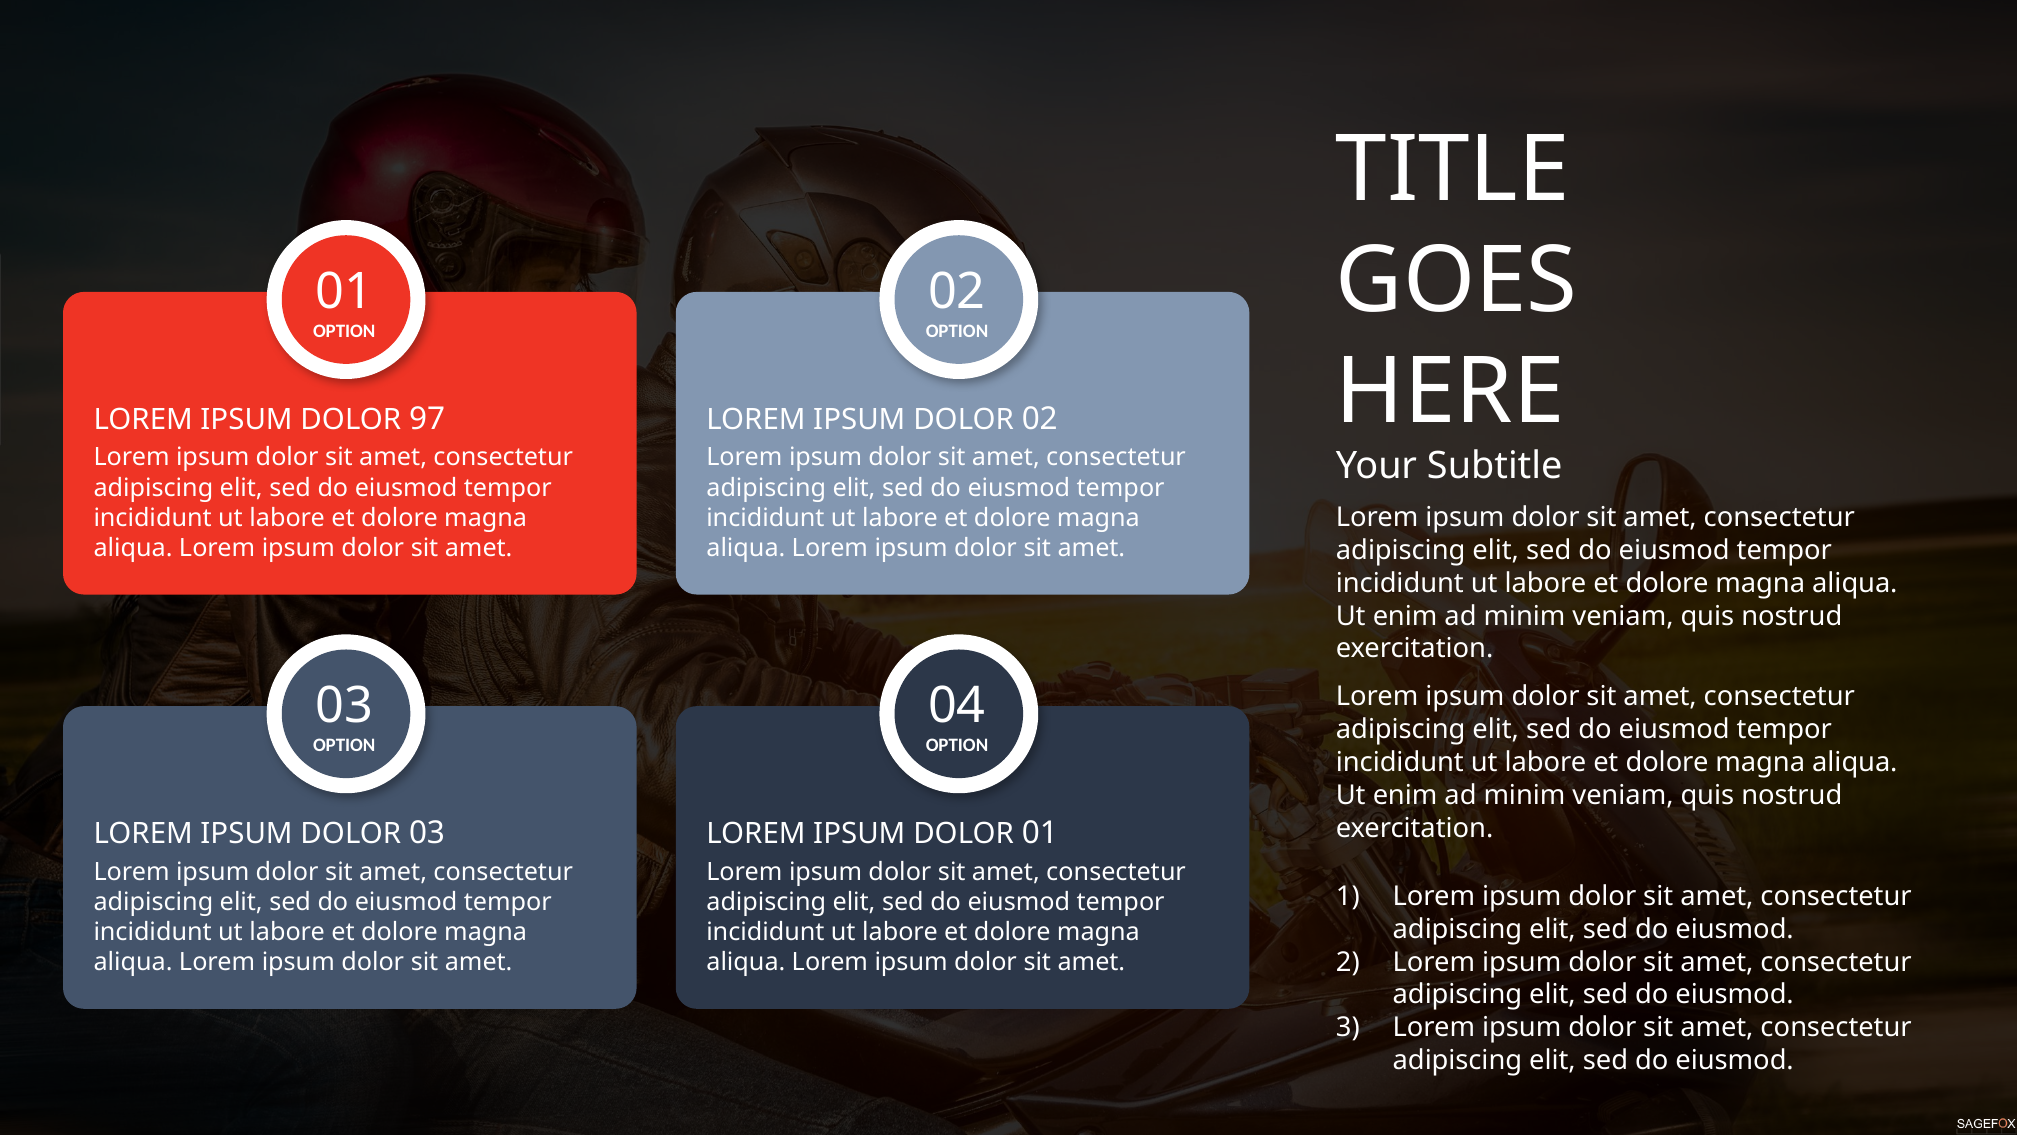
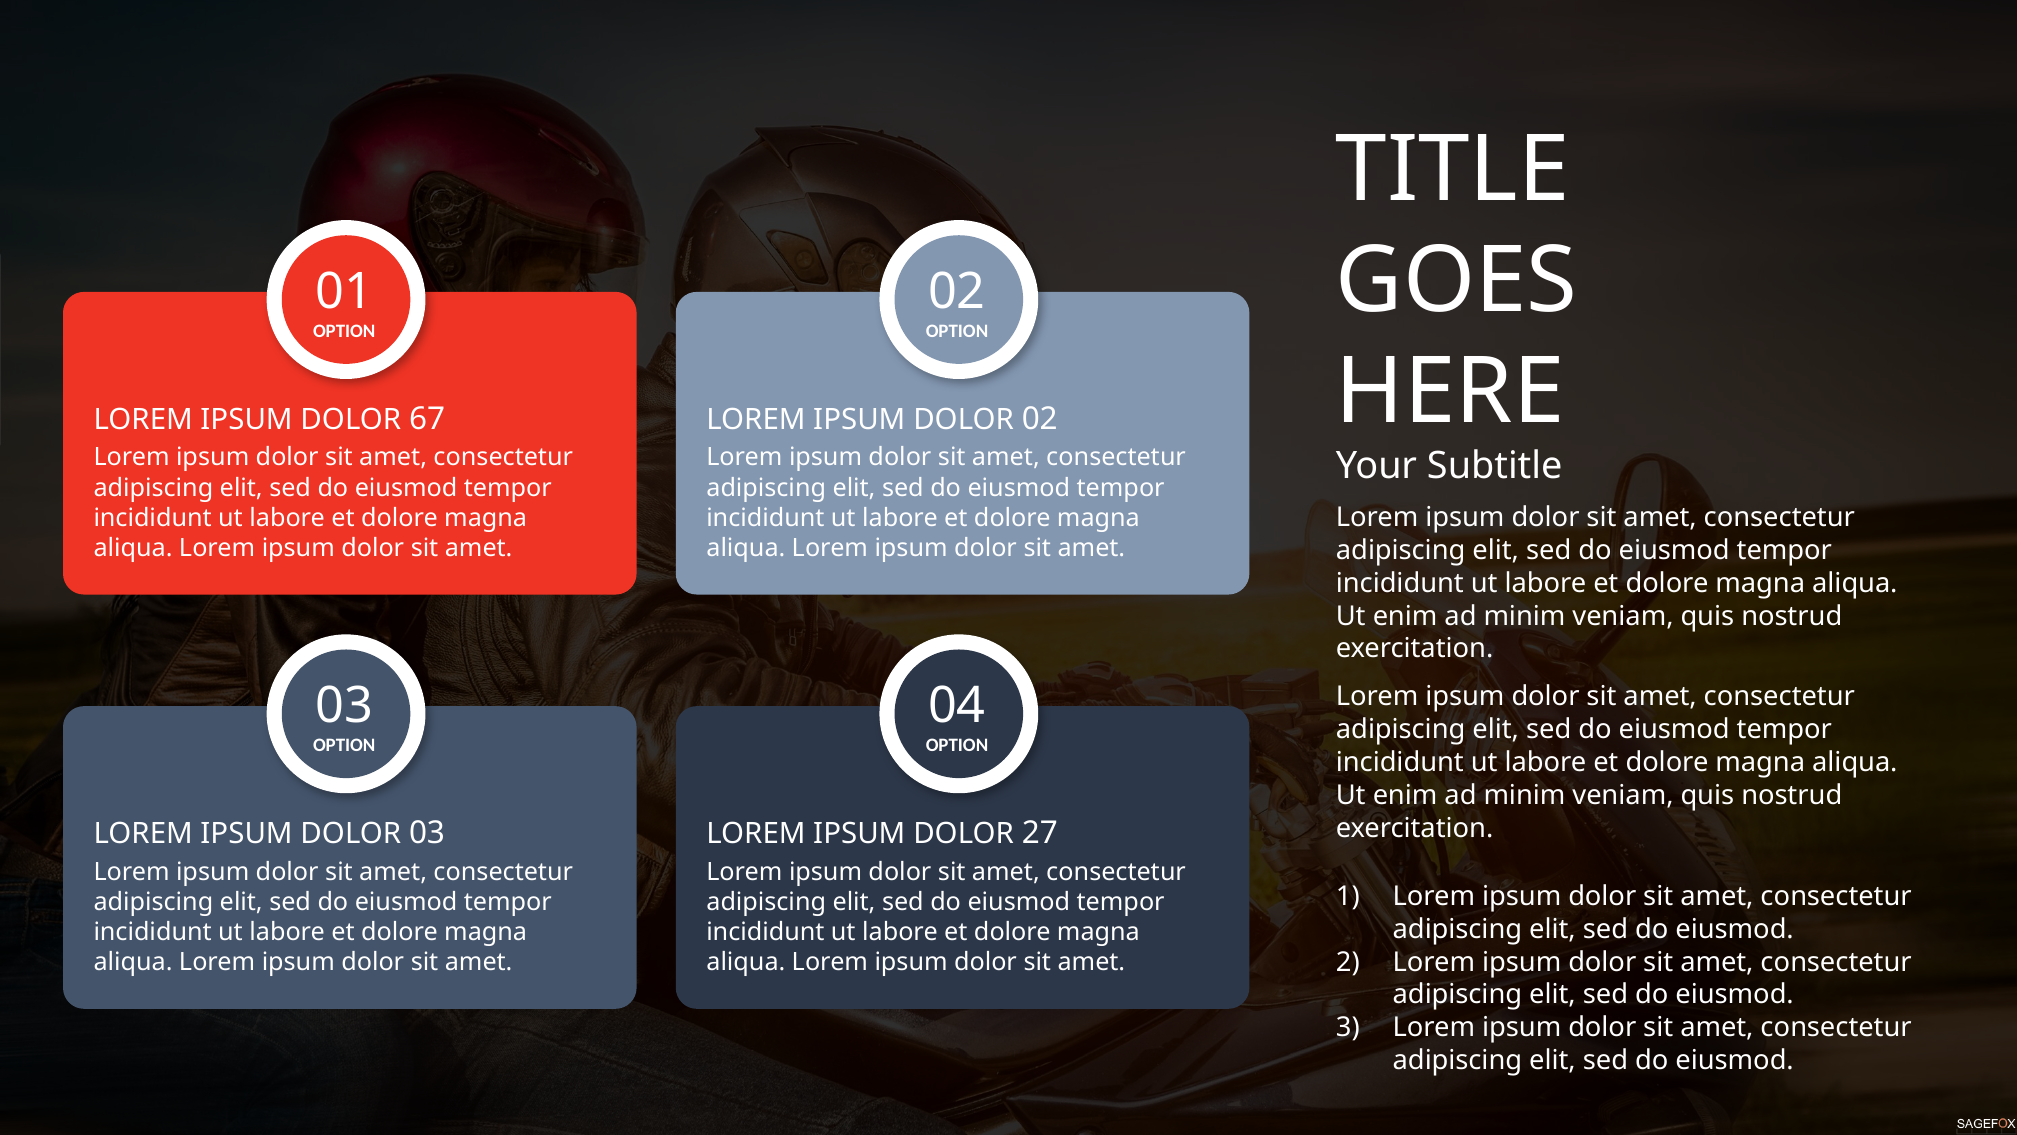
97: 97 -> 67
DOLOR 01: 01 -> 27
